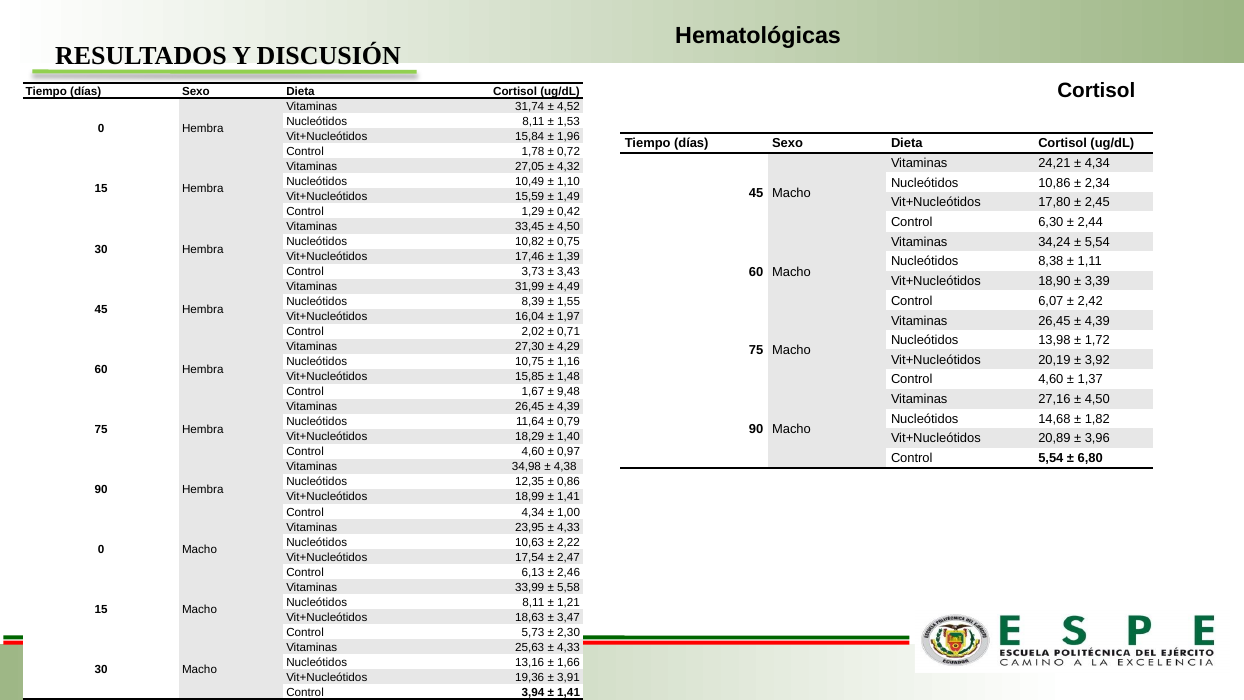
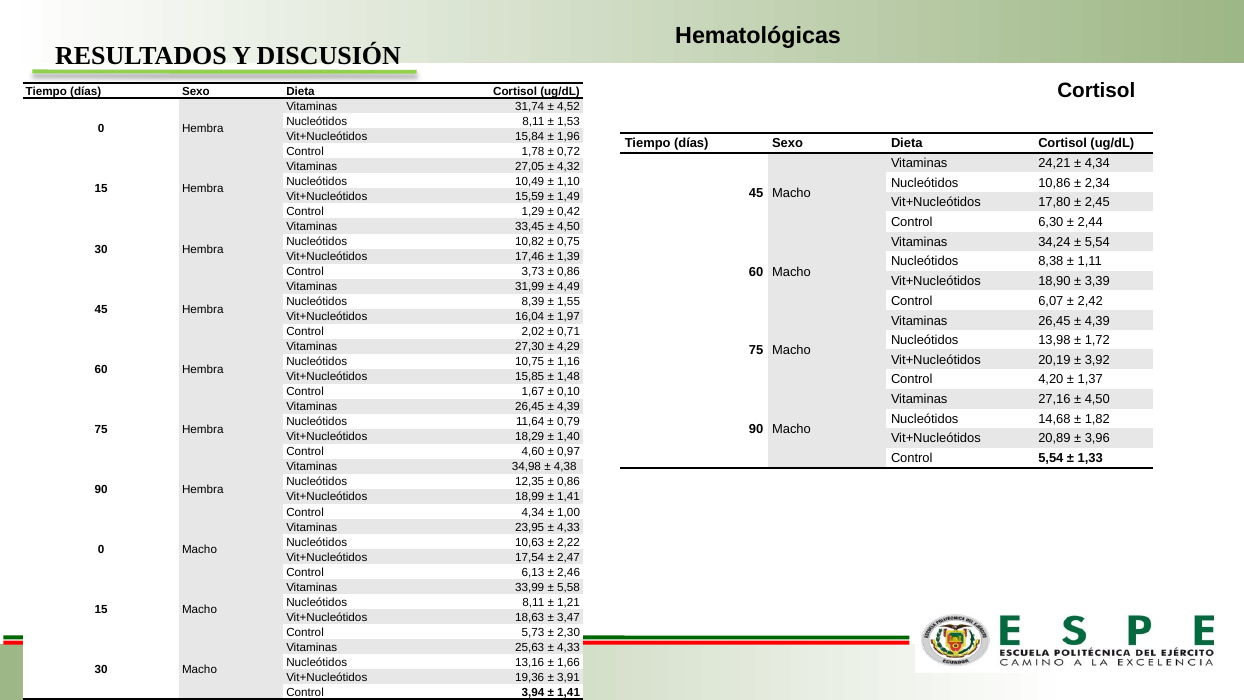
3,43 at (569, 272): 3,43 -> 0,86
4,60 at (1051, 380): 4,60 -> 4,20
9,48: 9,48 -> 0,10
6,80: 6,80 -> 1,33
